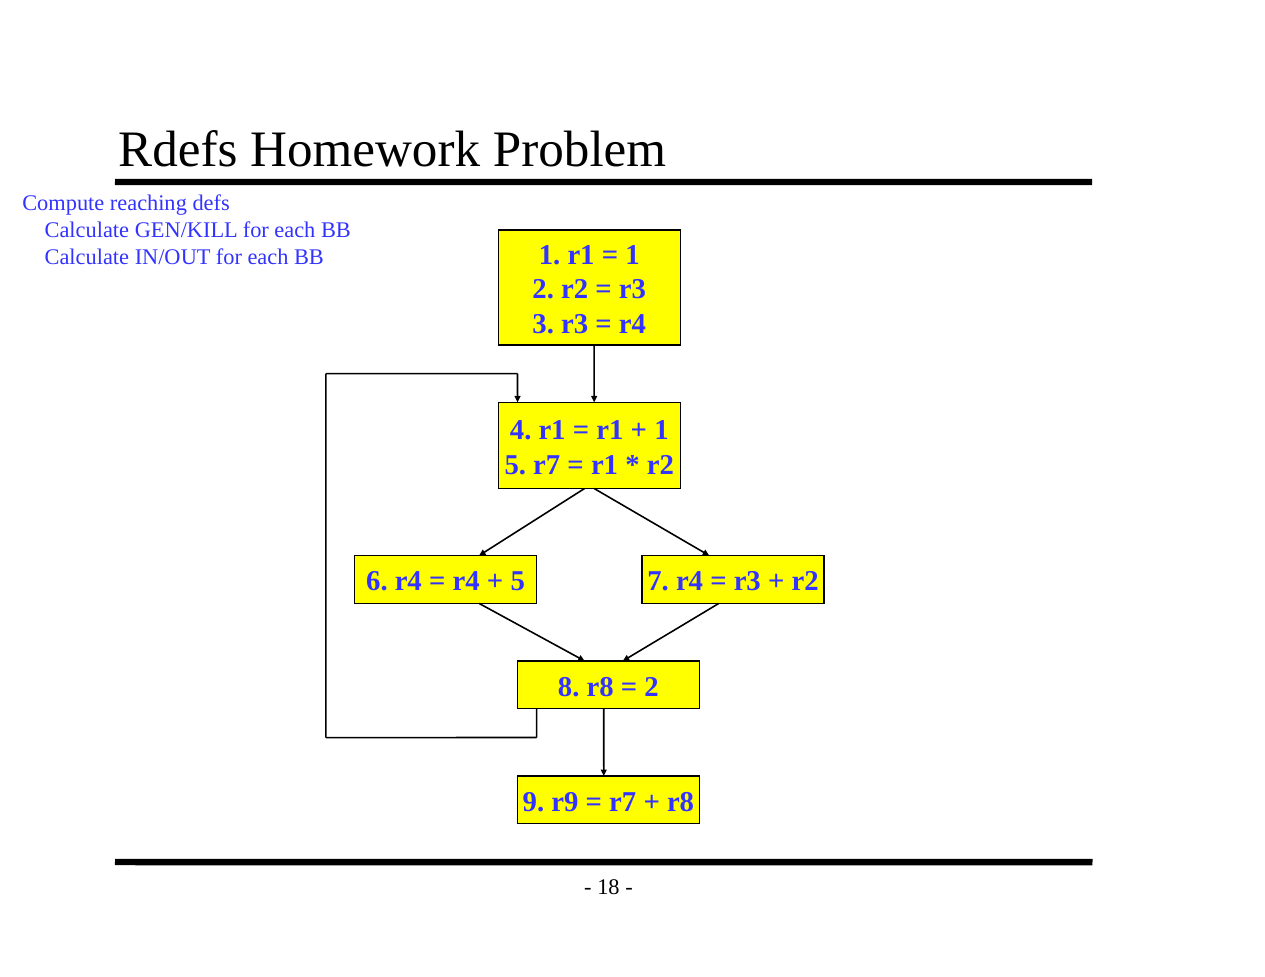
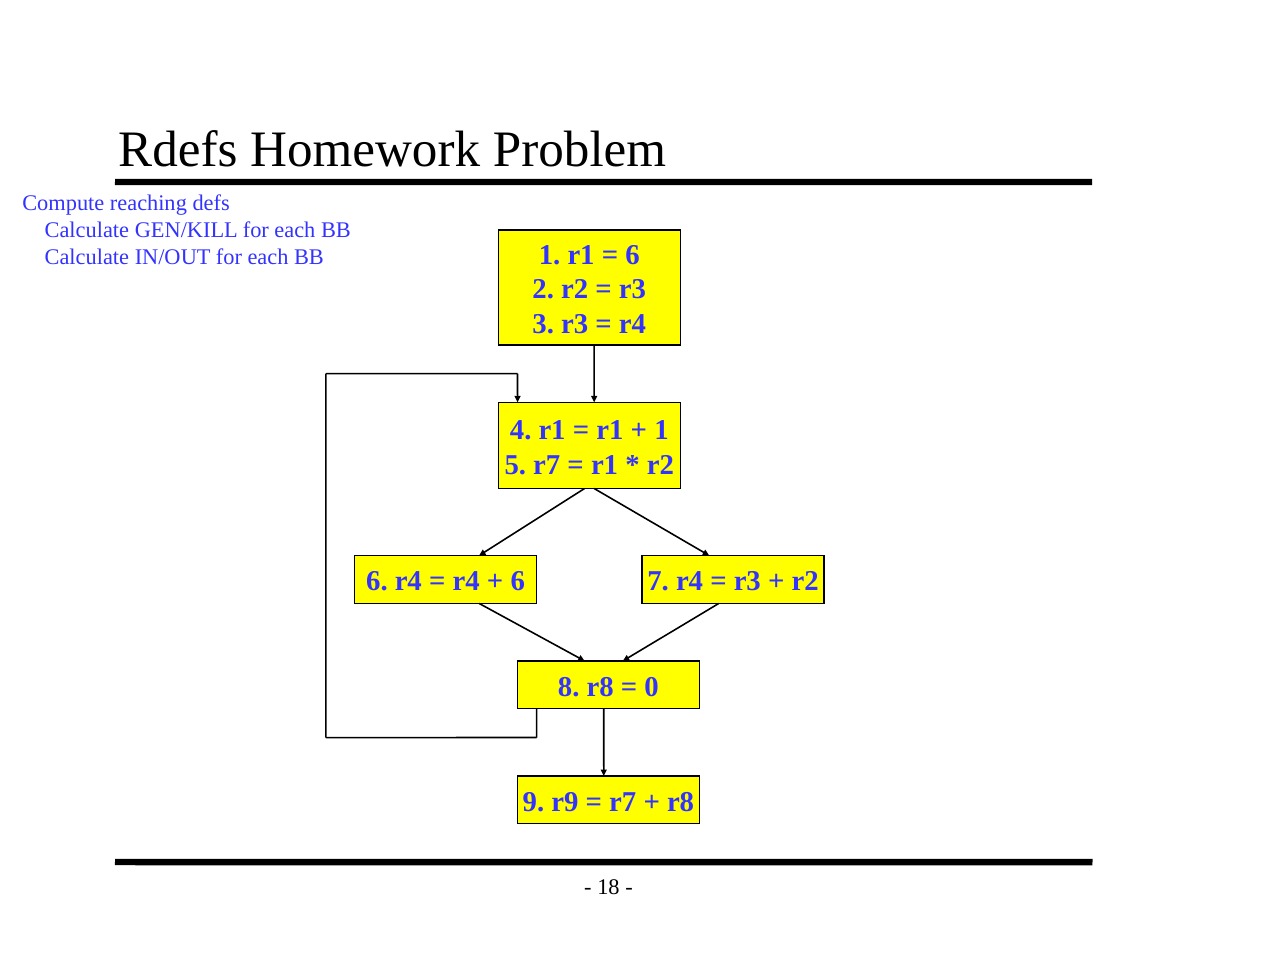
1 at (633, 255): 1 -> 6
5 at (518, 582): 5 -> 6
2 at (652, 687): 2 -> 0
